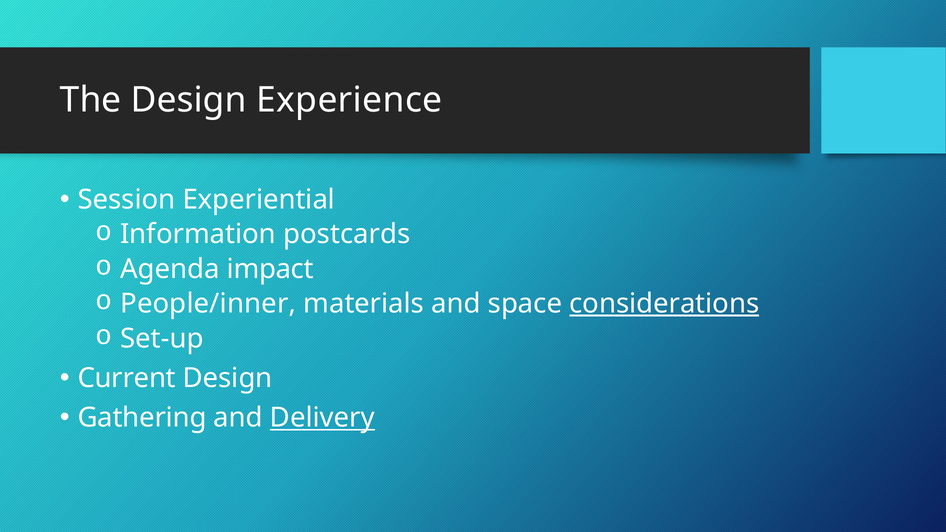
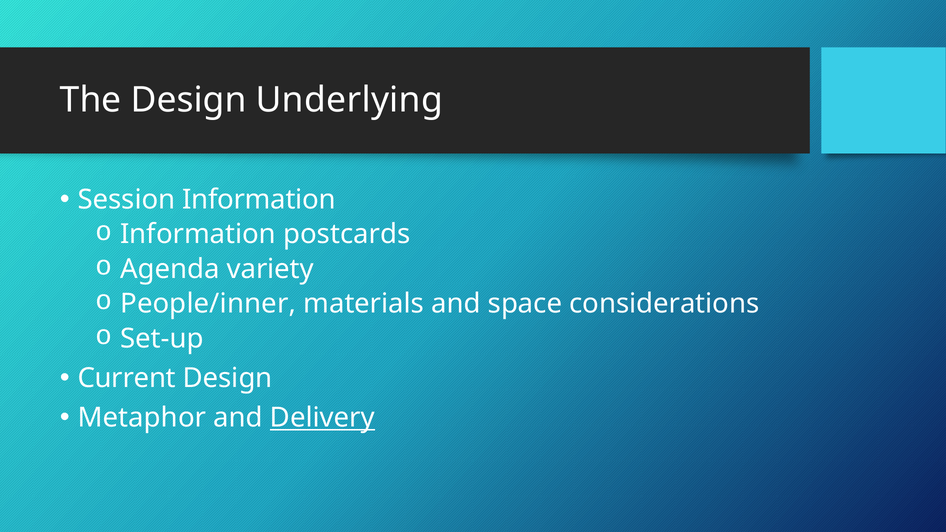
Experience: Experience -> Underlying
Session Experiential: Experiential -> Information
impact: impact -> variety
considerations underline: present -> none
Gathering: Gathering -> Metaphor
